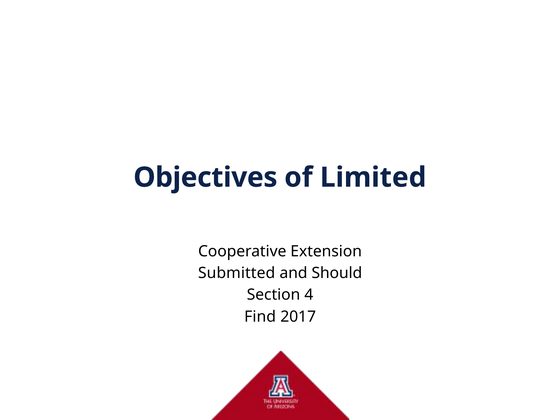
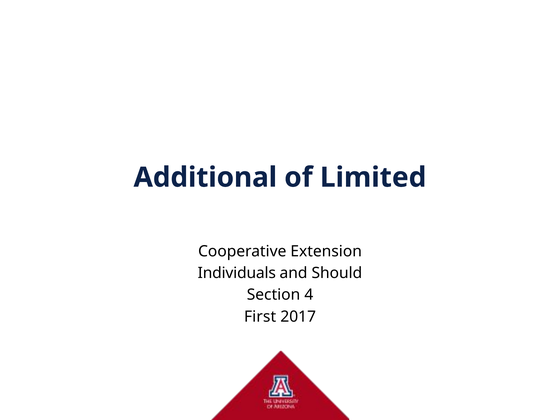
Objectives: Objectives -> Additional
Submitted: Submitted -> Individuals
Find: Find -> First
